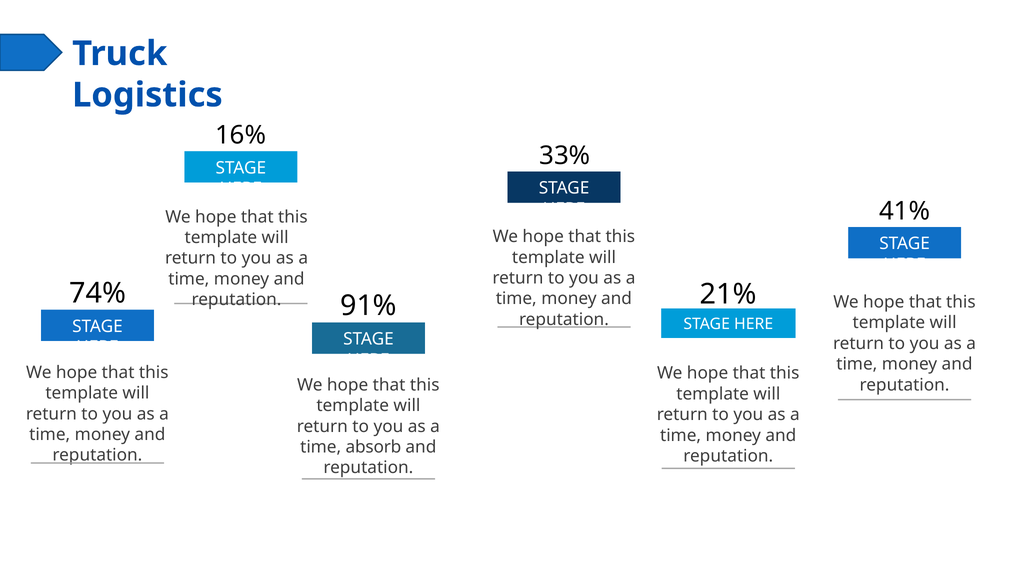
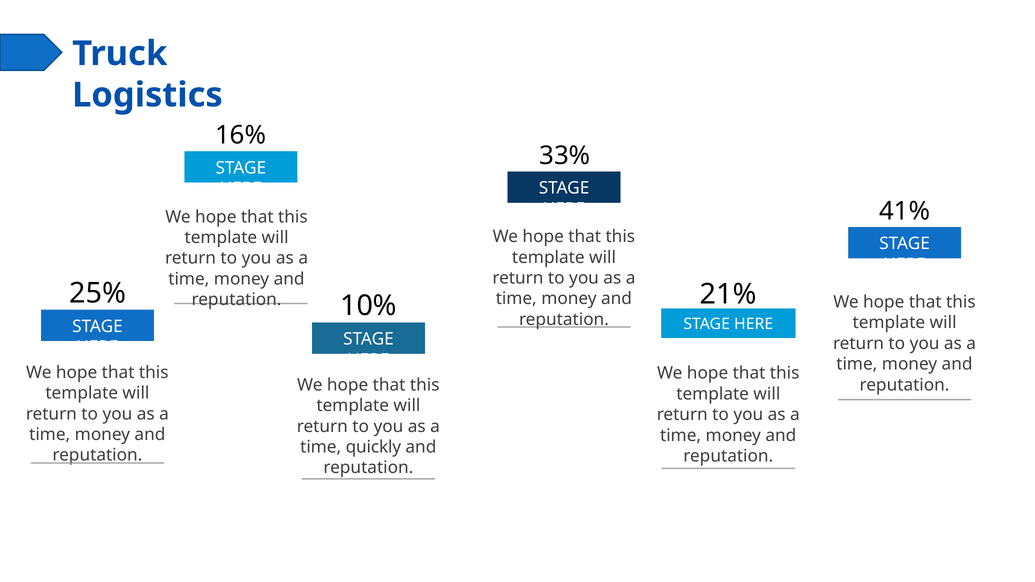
74%: 74% -> 25%
91%: 91% -> 10%
absorb: absorb -> quickly
